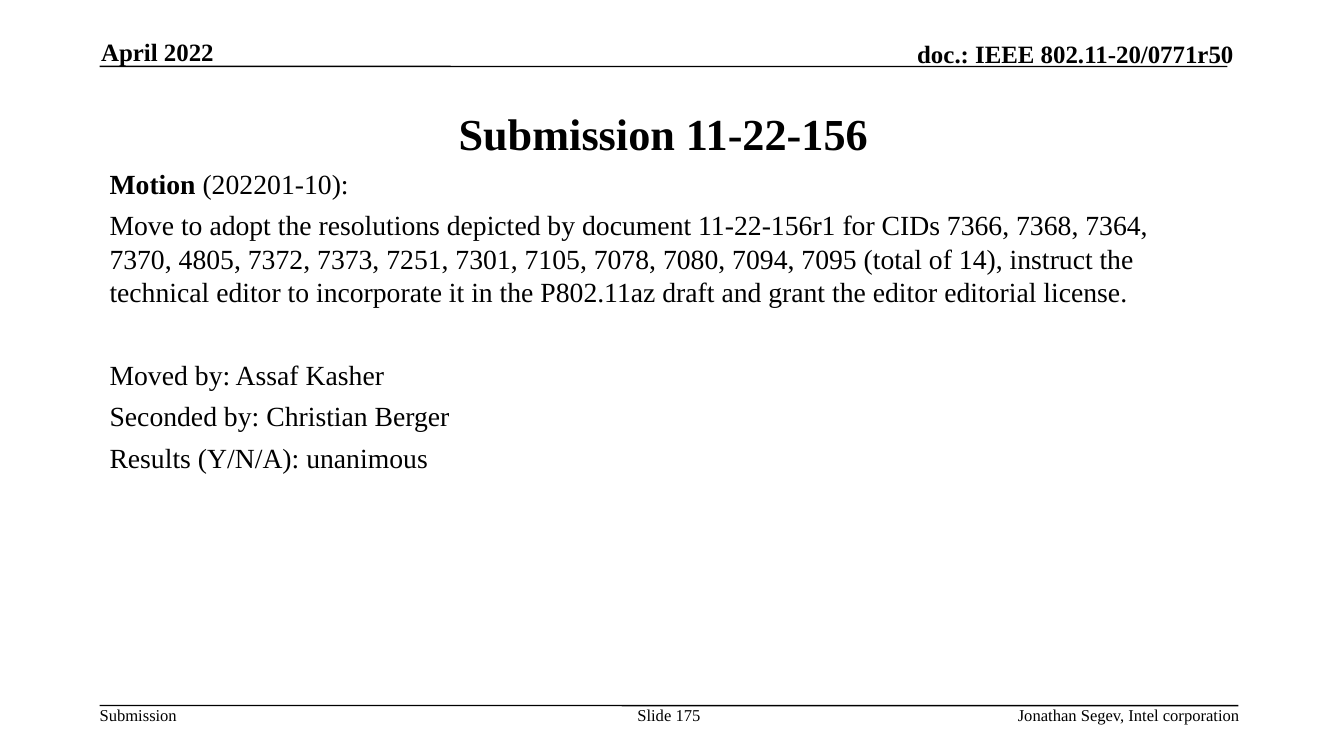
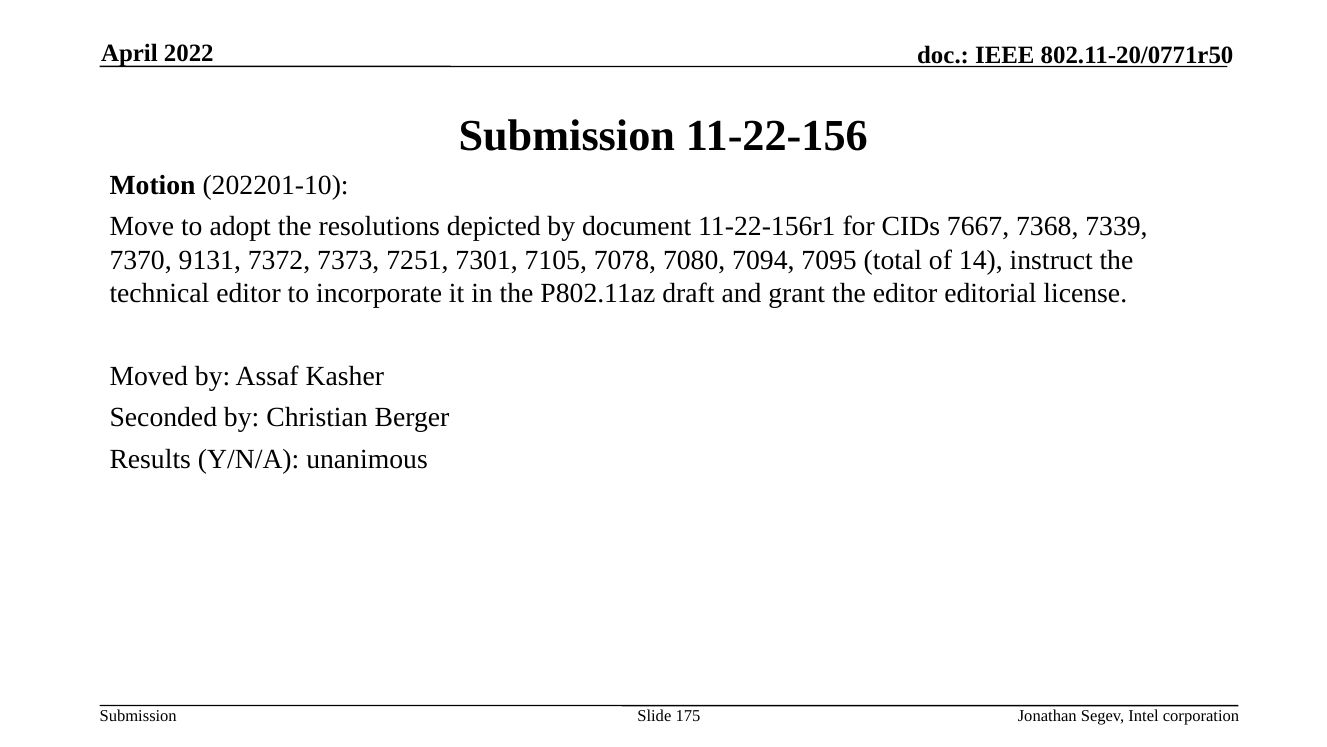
7366: 7366 -> 7667
7364: 7364 -> 7339
4805: 4805 -> 9131
